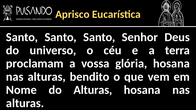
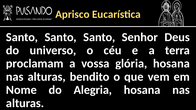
do Alturas: Alturas -> Alegria
